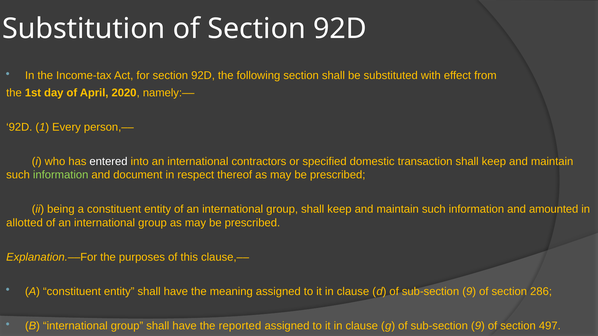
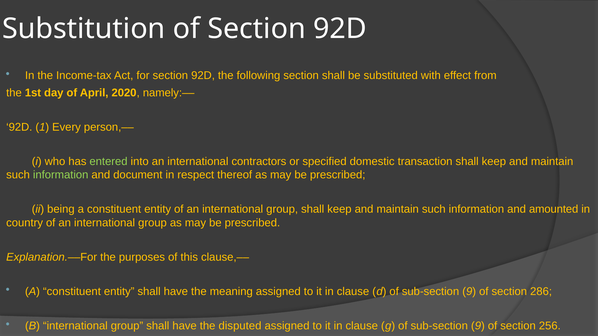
entered colour: white -> light green
allotted: allotted -> country
reported: reported -> disputed
497: 497 -> 256
